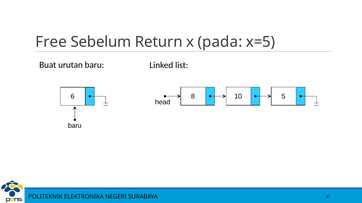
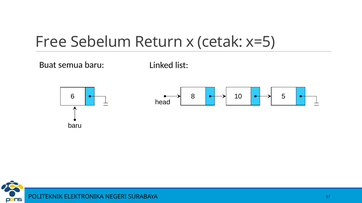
pada: pada -> cetak
urutan: urutan -> semua
